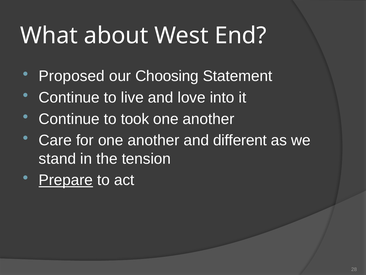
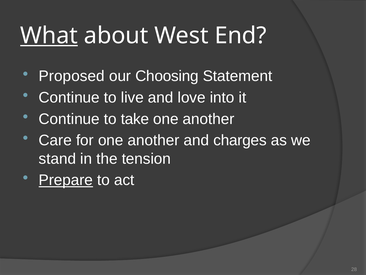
What underline: none -> present
took: took -> take
different: different -> charges
